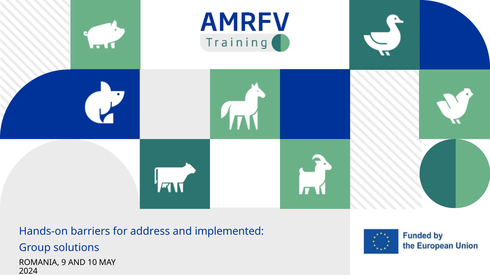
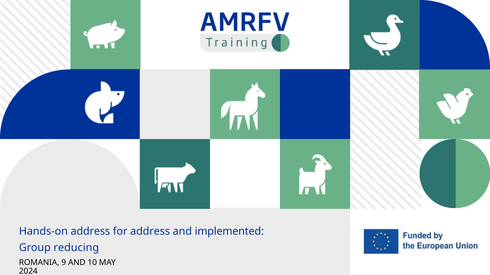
Hands-on barriers: barriers -> address
solutions: solutions -> reducing
